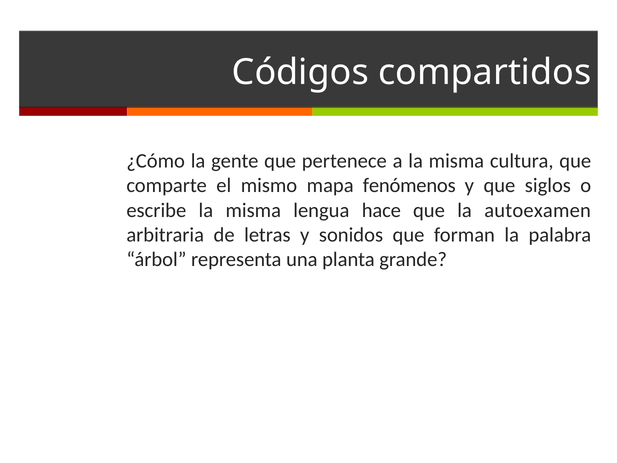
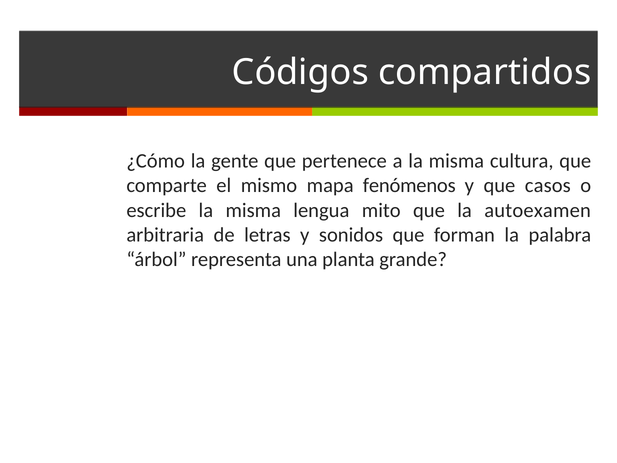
siglos: siglos -> casos
hace: hace -> mito
